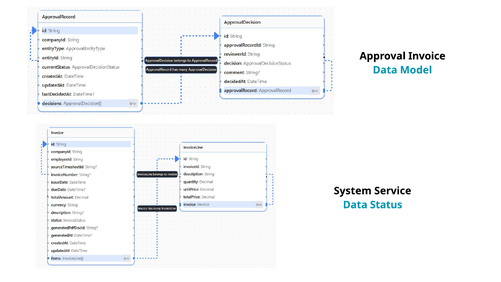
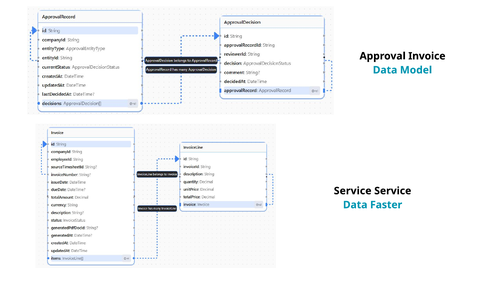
System at (353, 191): System -> Service
Status: Status -> Faster
